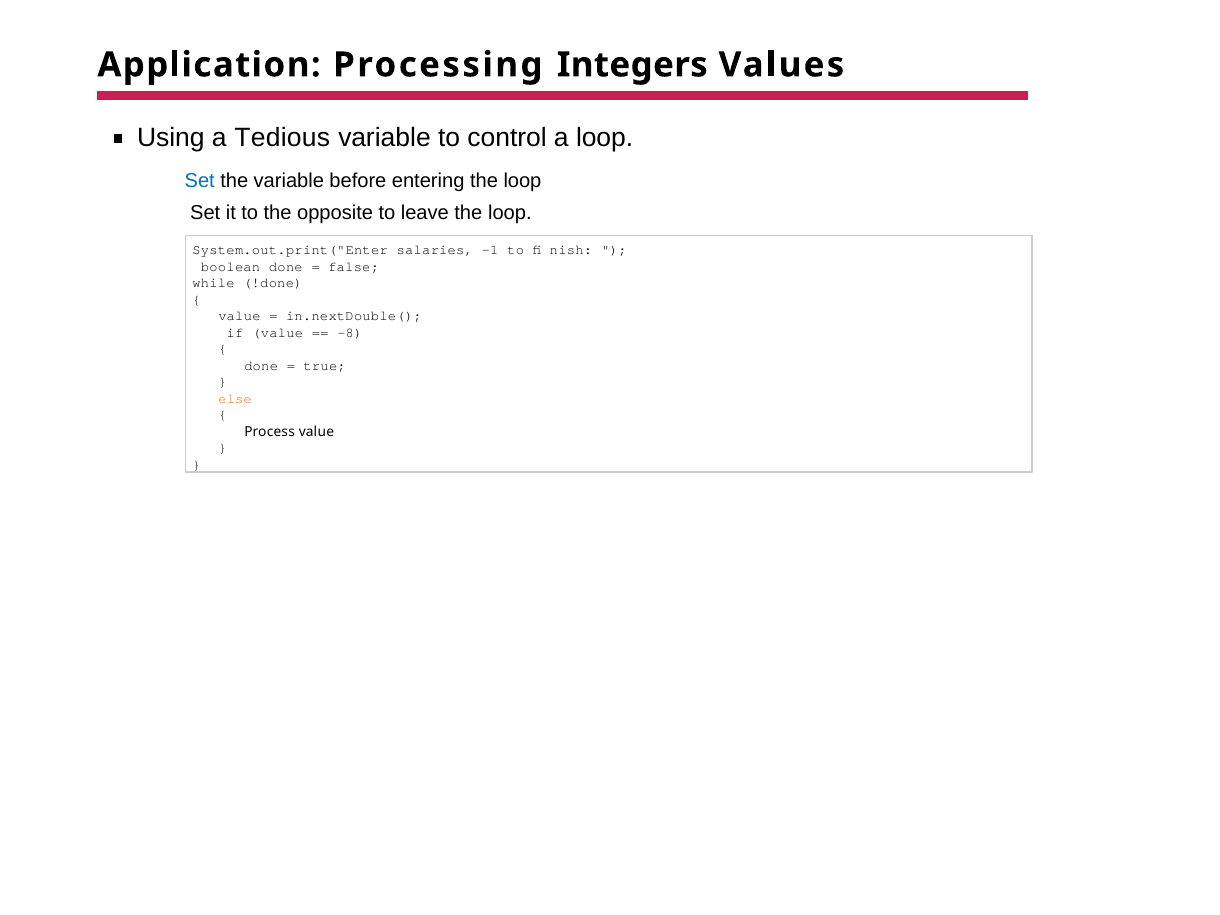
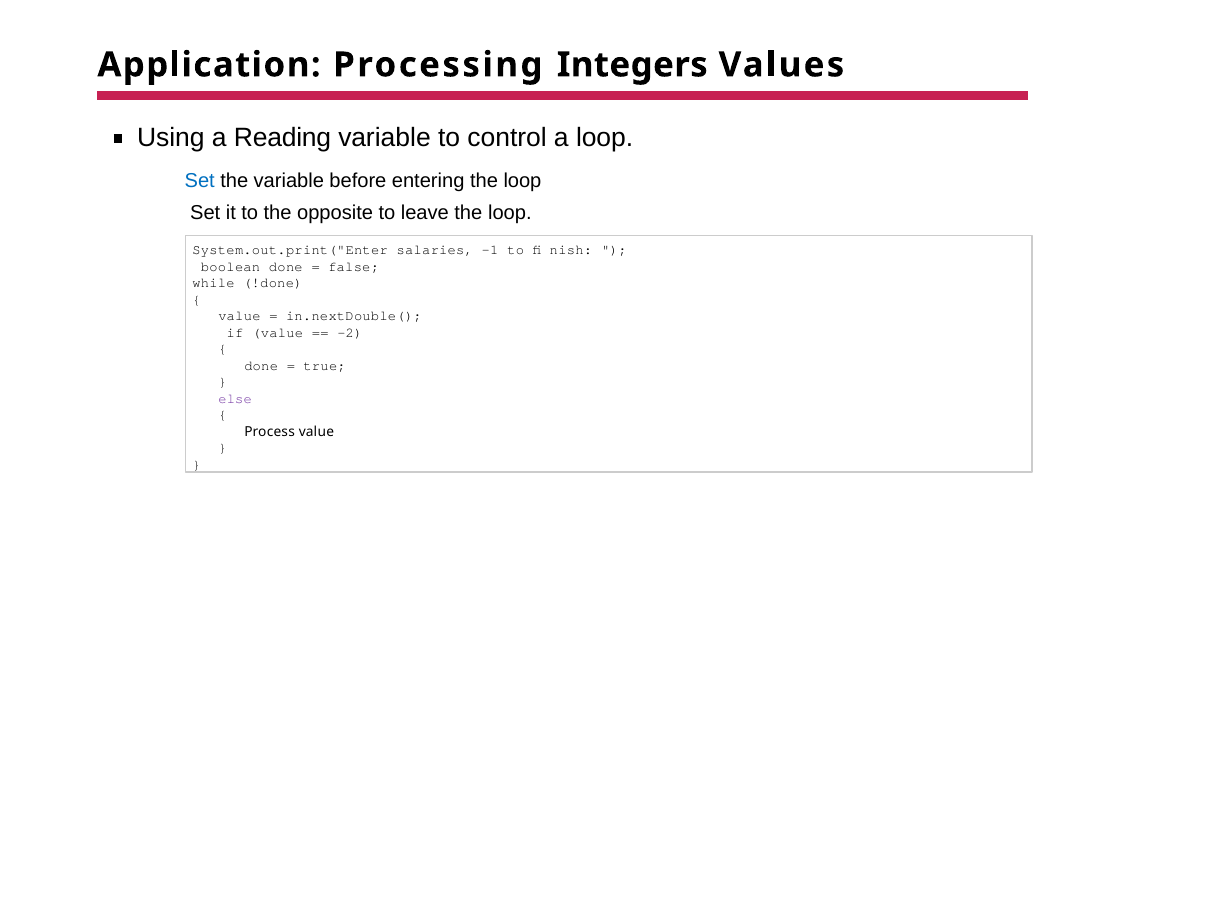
Tedious: Tedious -> Reading
-8: -8 -> -2
else colour: orange -> purple
